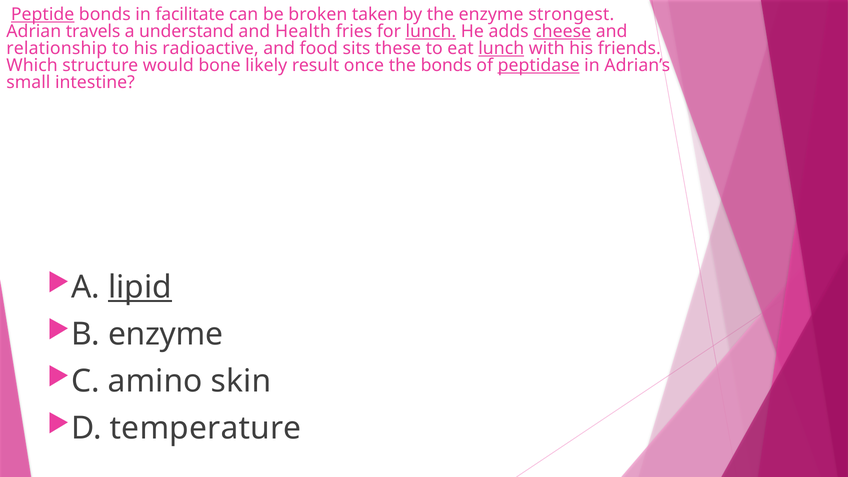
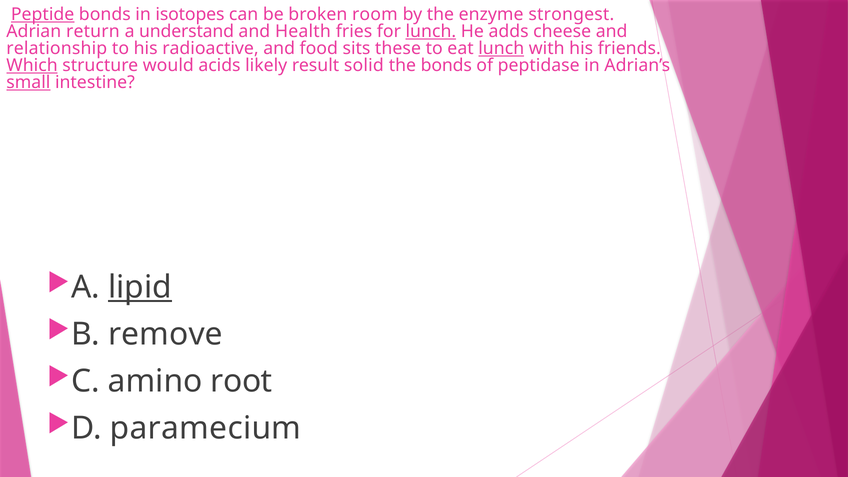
facilitate: facilitate -> isotopes
taken: taken -> room
travels: travels -> return
cheese underline: present -> none
Which underline: none -> present
bone: bone -> acids
once: once -> solid
peptidase underline: present -> none
small underline: none -> present
B enzyme: enzyme -> remove
skin: skin -> root
temperature: temperature -> paramecium
